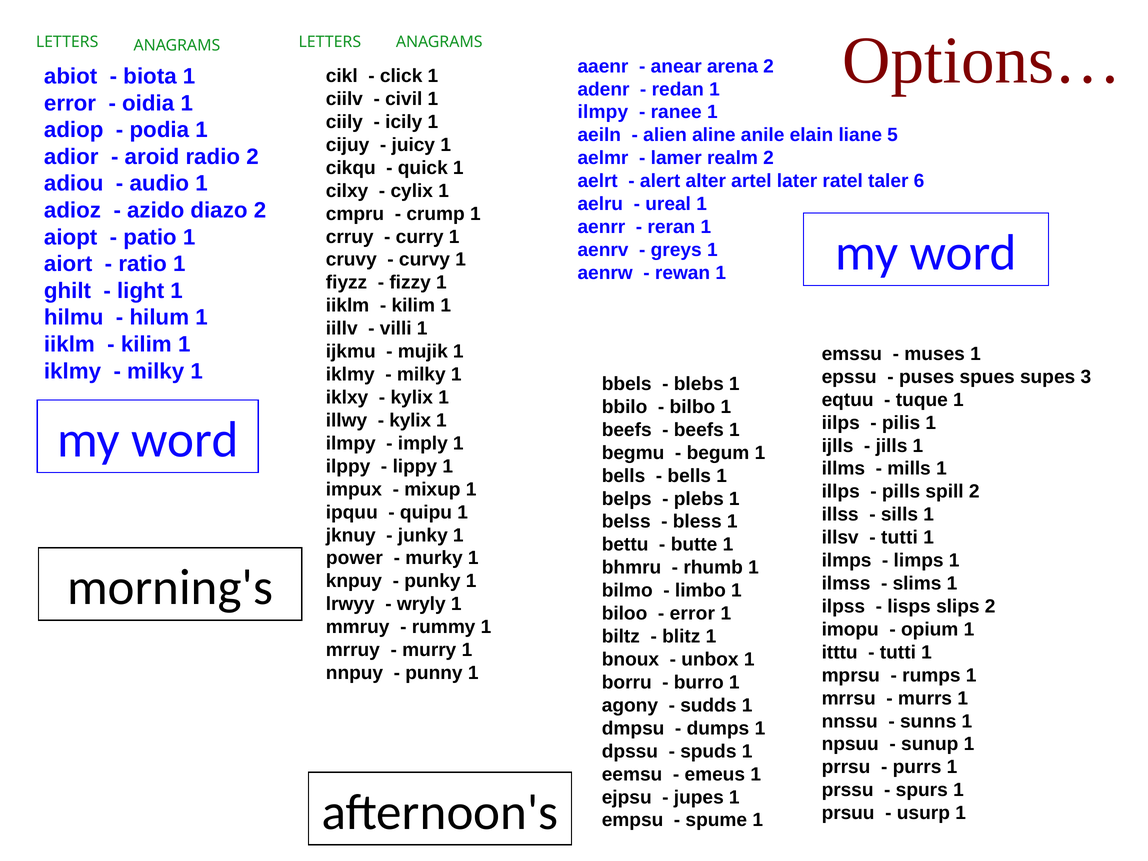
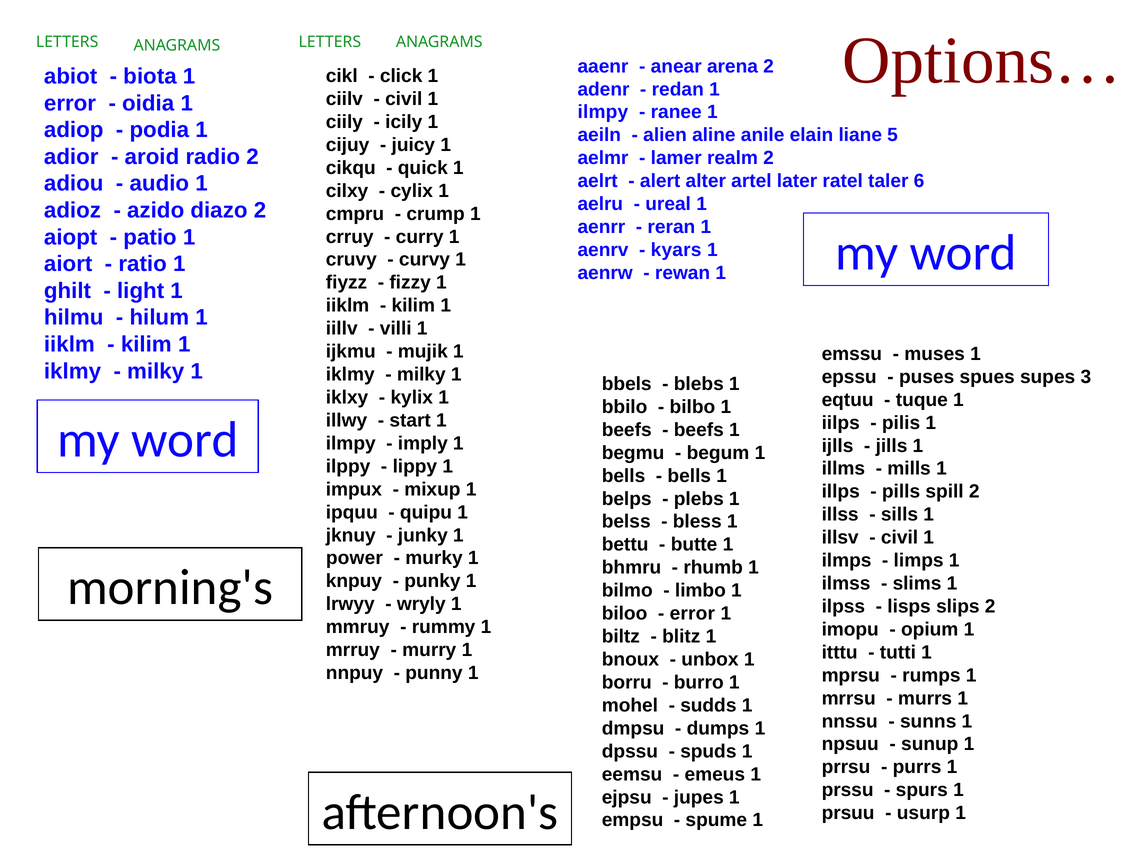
greys: greys -> kyars
kylix at (410, 420): kylix -> start
tutti at (899, 538): tutti -> civil
agony: agony -> mohel
